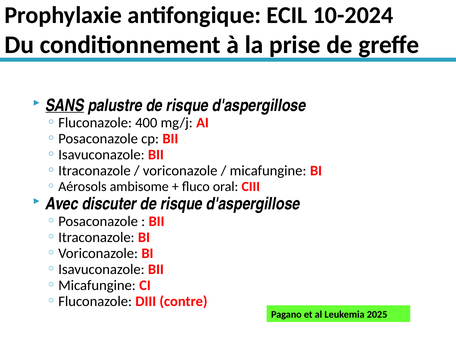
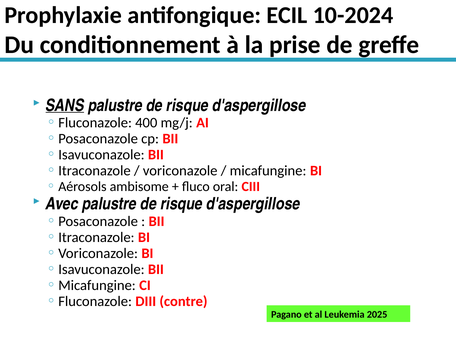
Avec discuter: discuter -> palustre
